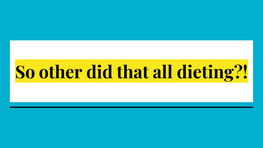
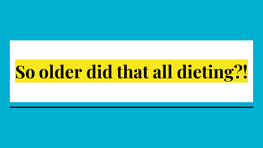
other: other -> older
